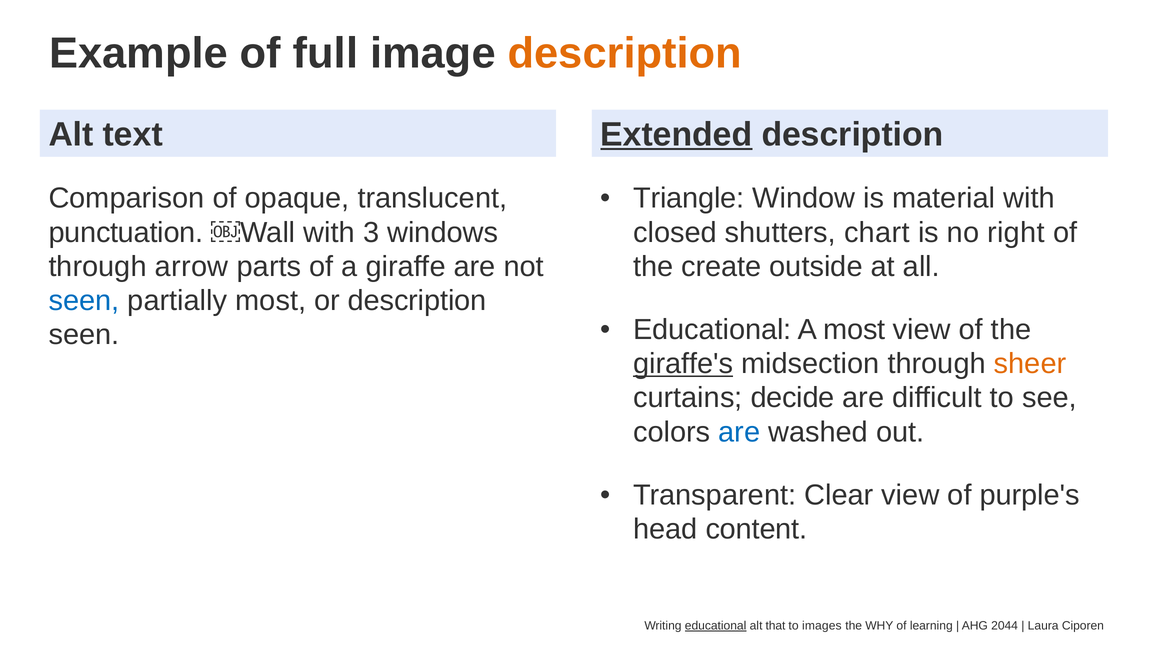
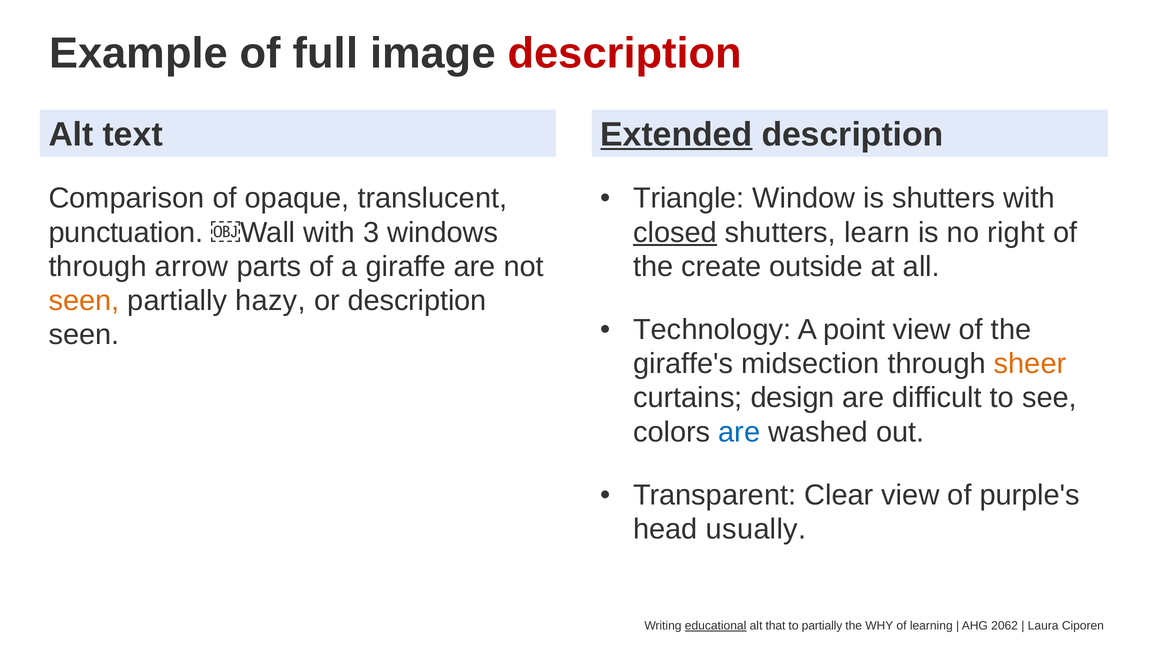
description at (625, 54) colour: orange -> red
is material: material -> shutters
closed underline: none -> present
chart: chart -> learn
seen at (84, 301) colour: blue -> orange
partially most: most -> hazy
Educational at (712, 330): Educational -> Technology
A most: most -> point
giraffe's underline: present -> none
decide: decide -> design
content: content -> usually
to images: images -> partially
2044: 2044 -> 2062
